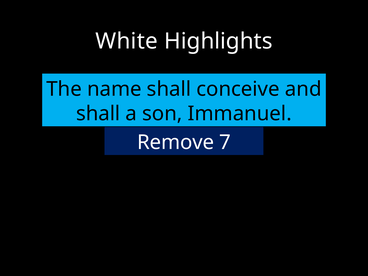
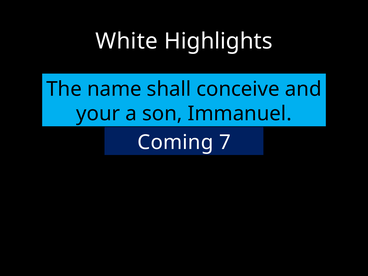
shall at (98, 114): shall -> your
Remove: Remove -> Coming
